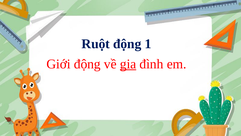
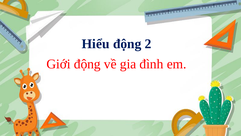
Ruột: Ruột -> Hiểu
1: 1 -> 2
gia underline: present -> none
